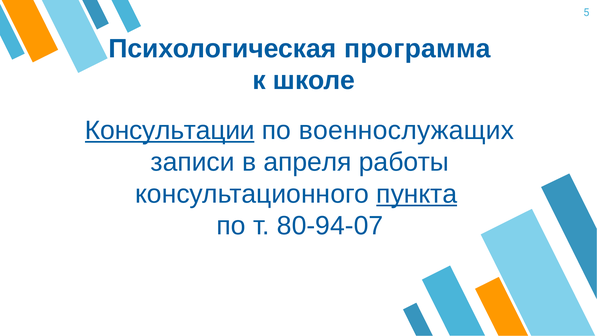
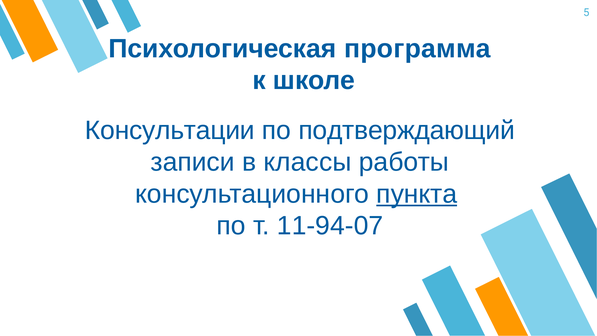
Консультации underline: present -> none
военнослужащих: военнослужащих -> подтверждающий
апреля: апреля -> классы
80-94-07: 80-94-07 -> 11-94-07
